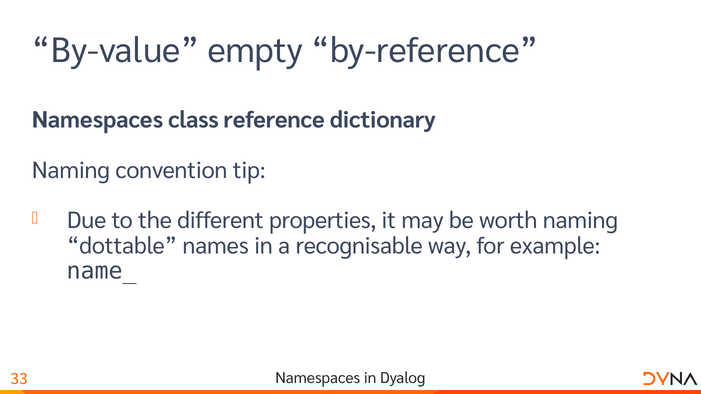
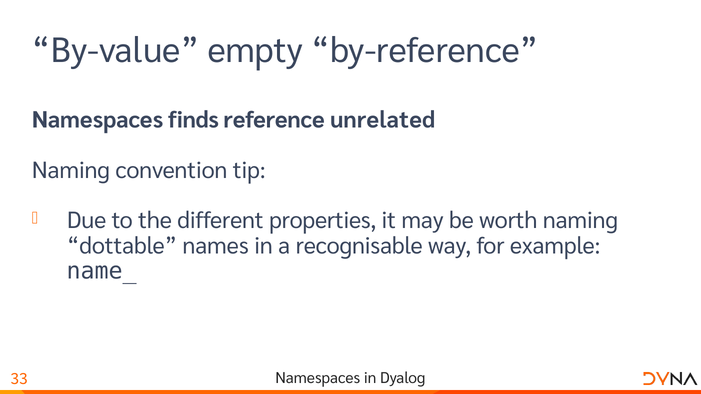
class: class -> finds
dictionary: dictionary -> unrelated
